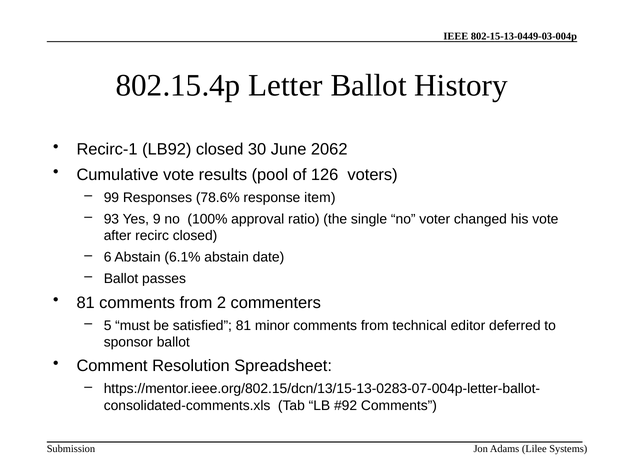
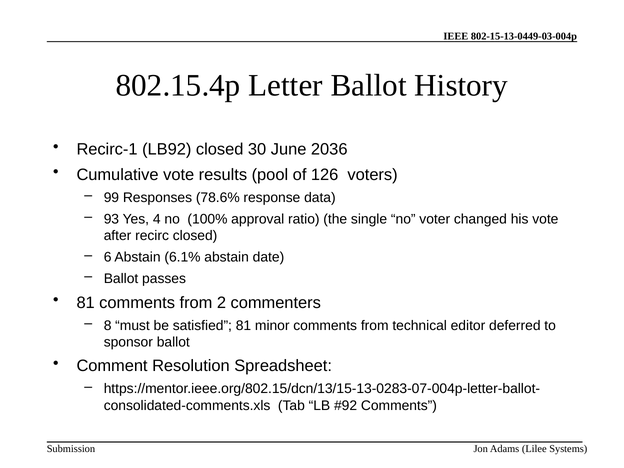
2062: 2062 -> 2036
item: item -> data
9: 9 -> 4
5: 5 -> 8
